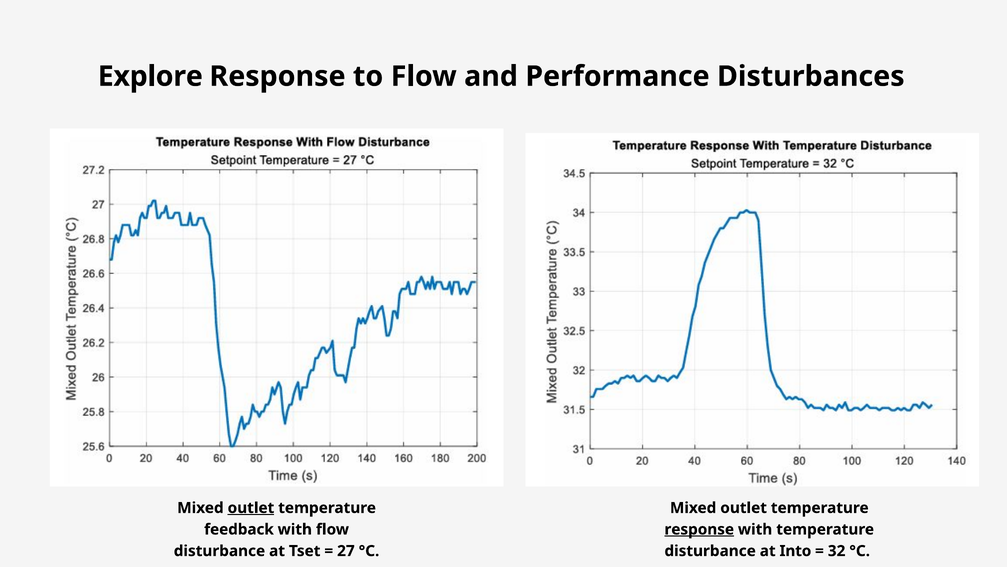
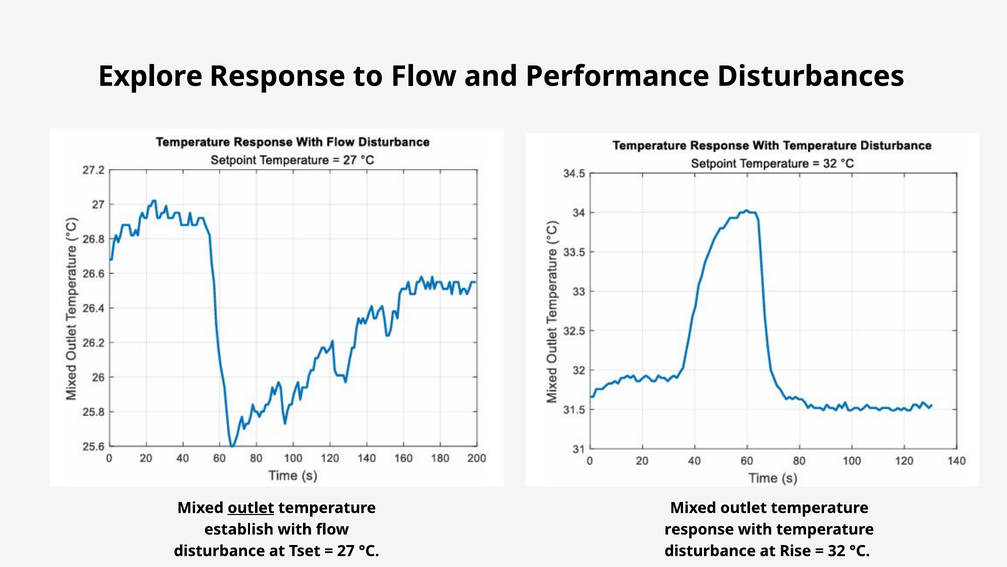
feedback: feedback -> establish
response at (699, 529) underline: present -> none
Into: Into -> Rise
